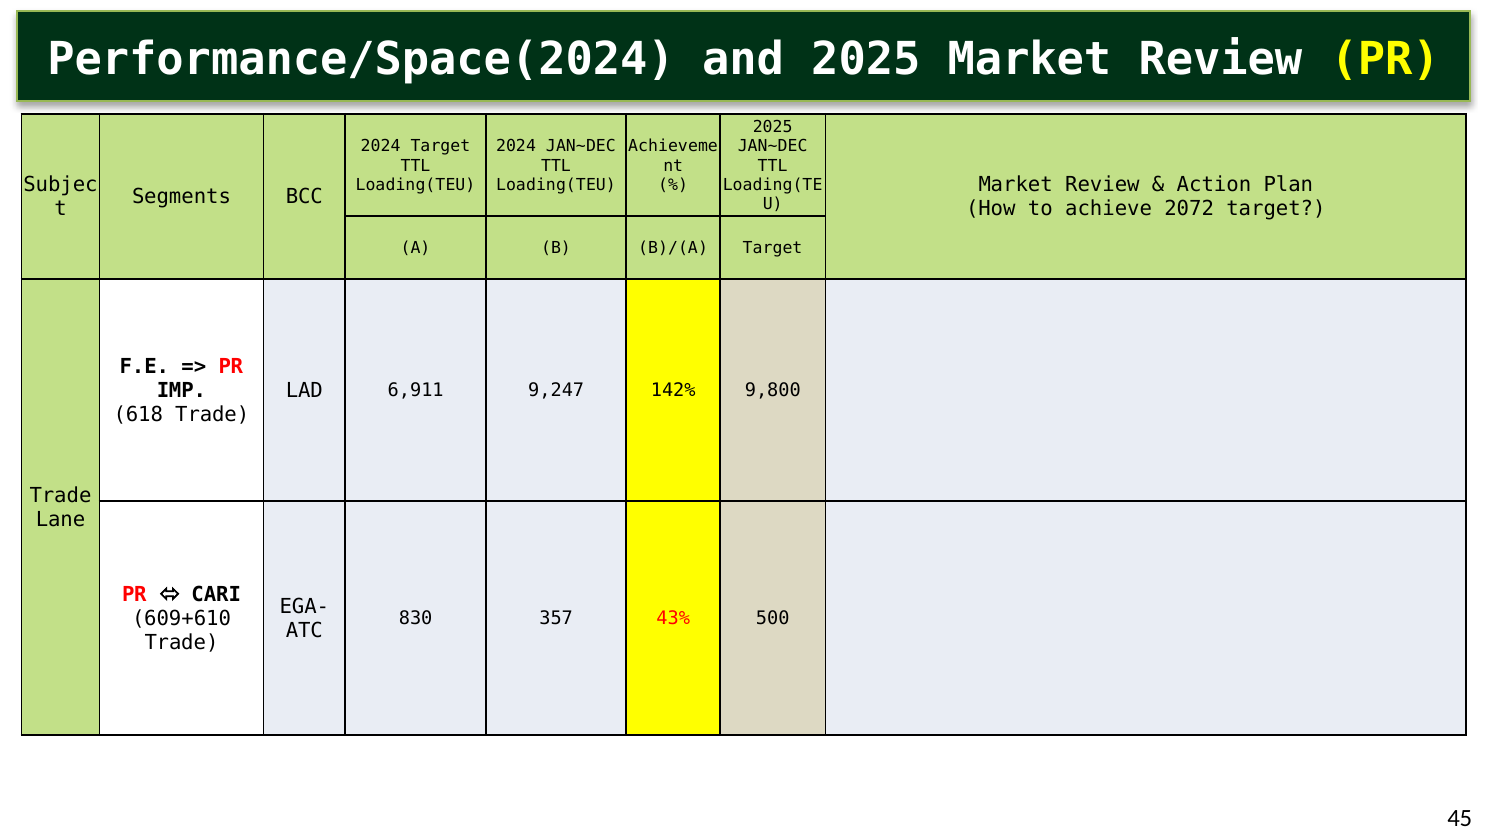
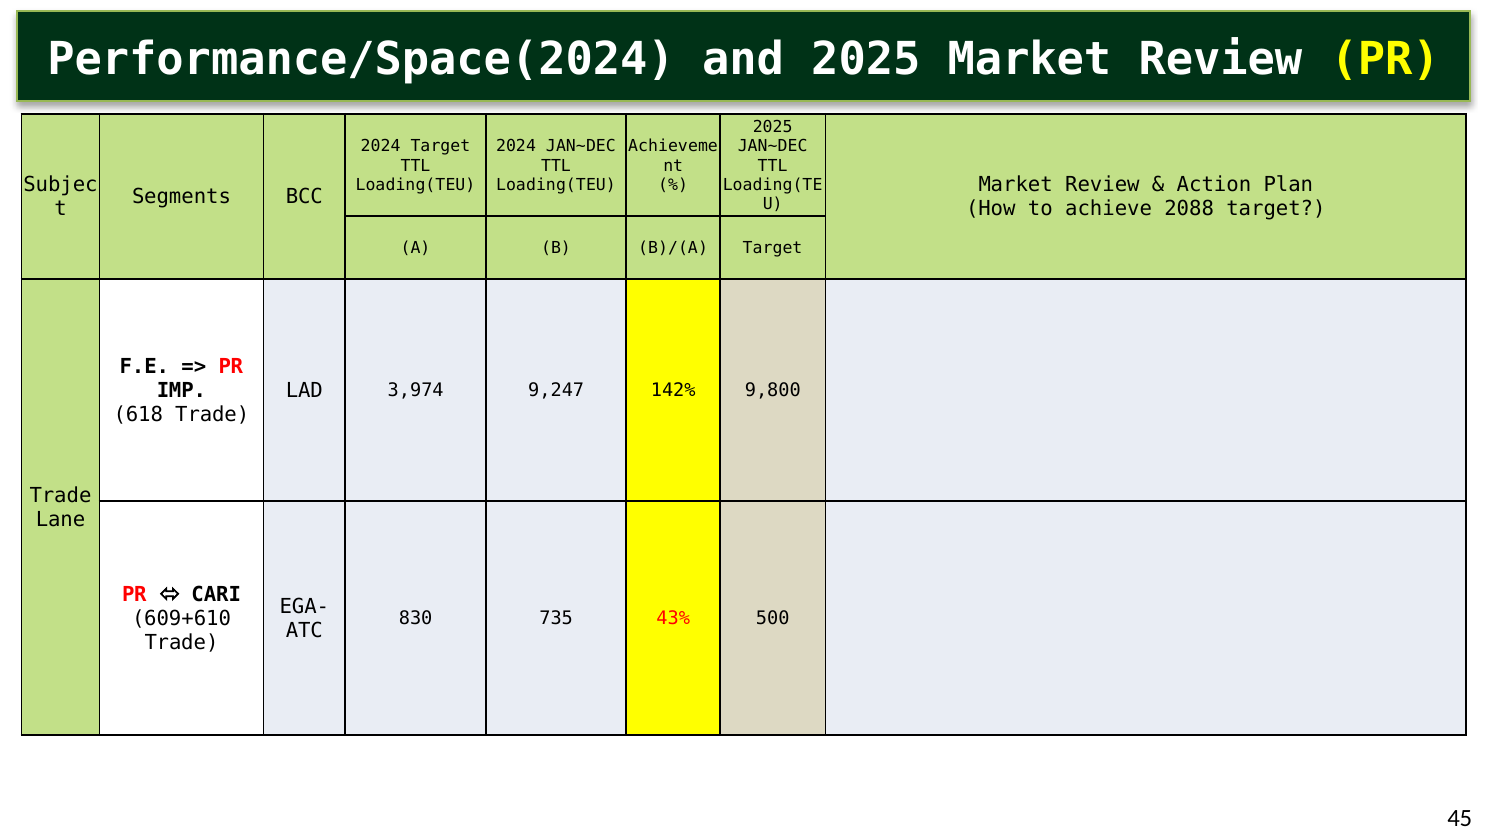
2072: 2072 -> 2088
6,911: 6,911 -> 3,974
357: 357 -> 735
